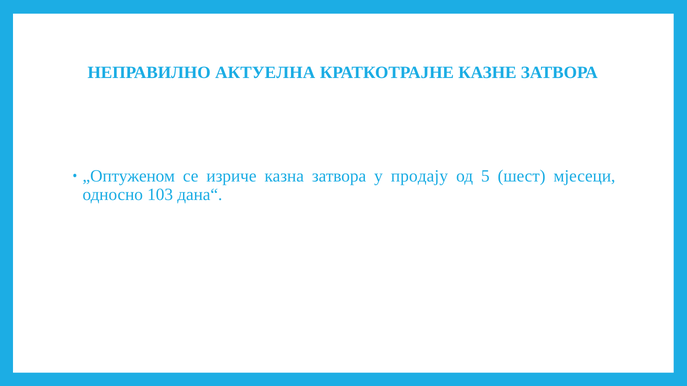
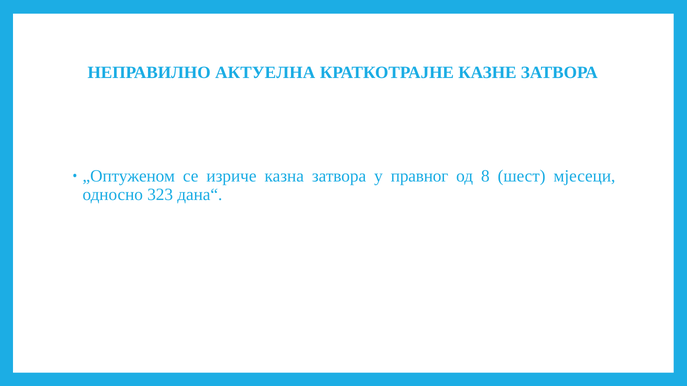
продају: продају -> правног
5: 5 -> 8
103: 103 -> 323
